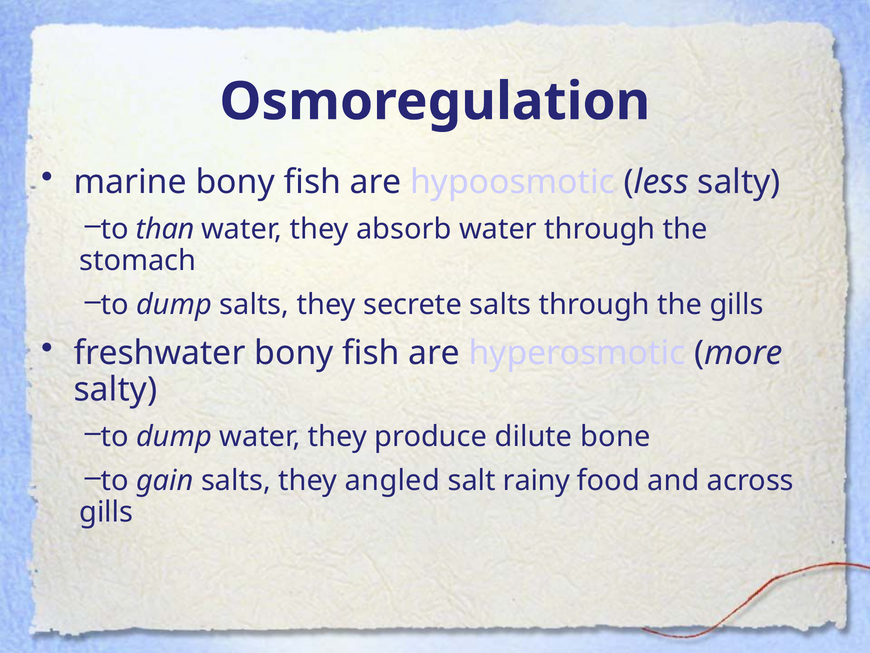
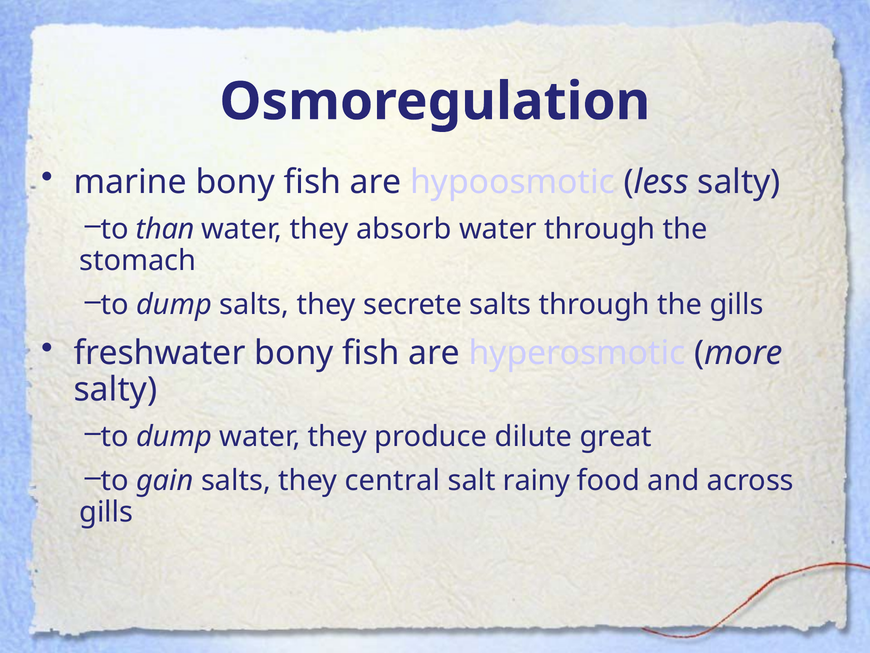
bone: bone -> great
angled: angled -> central
